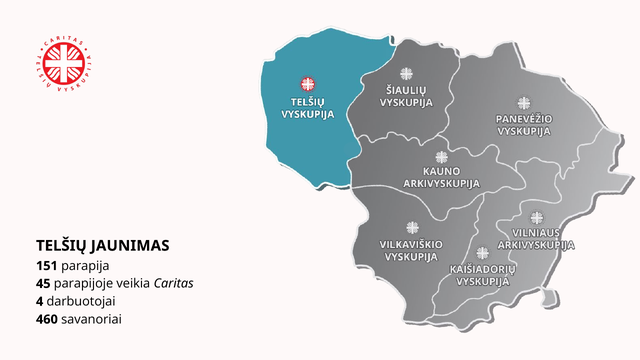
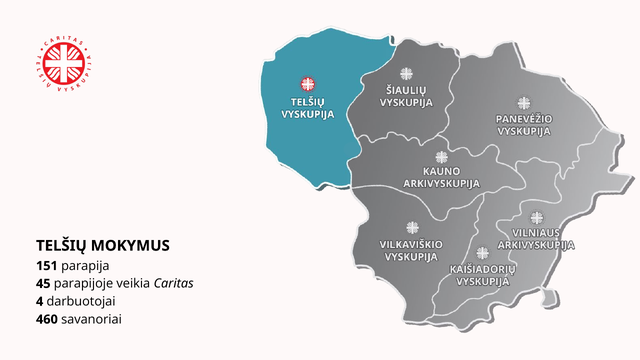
JAUNIMAS: JAUNIMAS -> MOKYMUS
